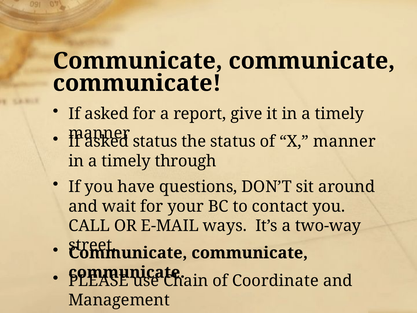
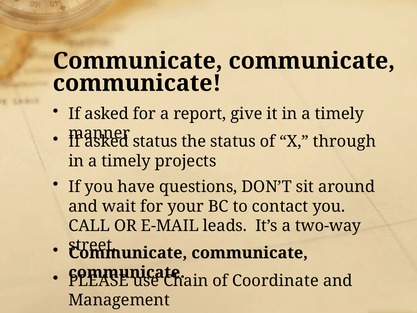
X manner: manner -> through
through: through -> projects
ways: ways -> leads
